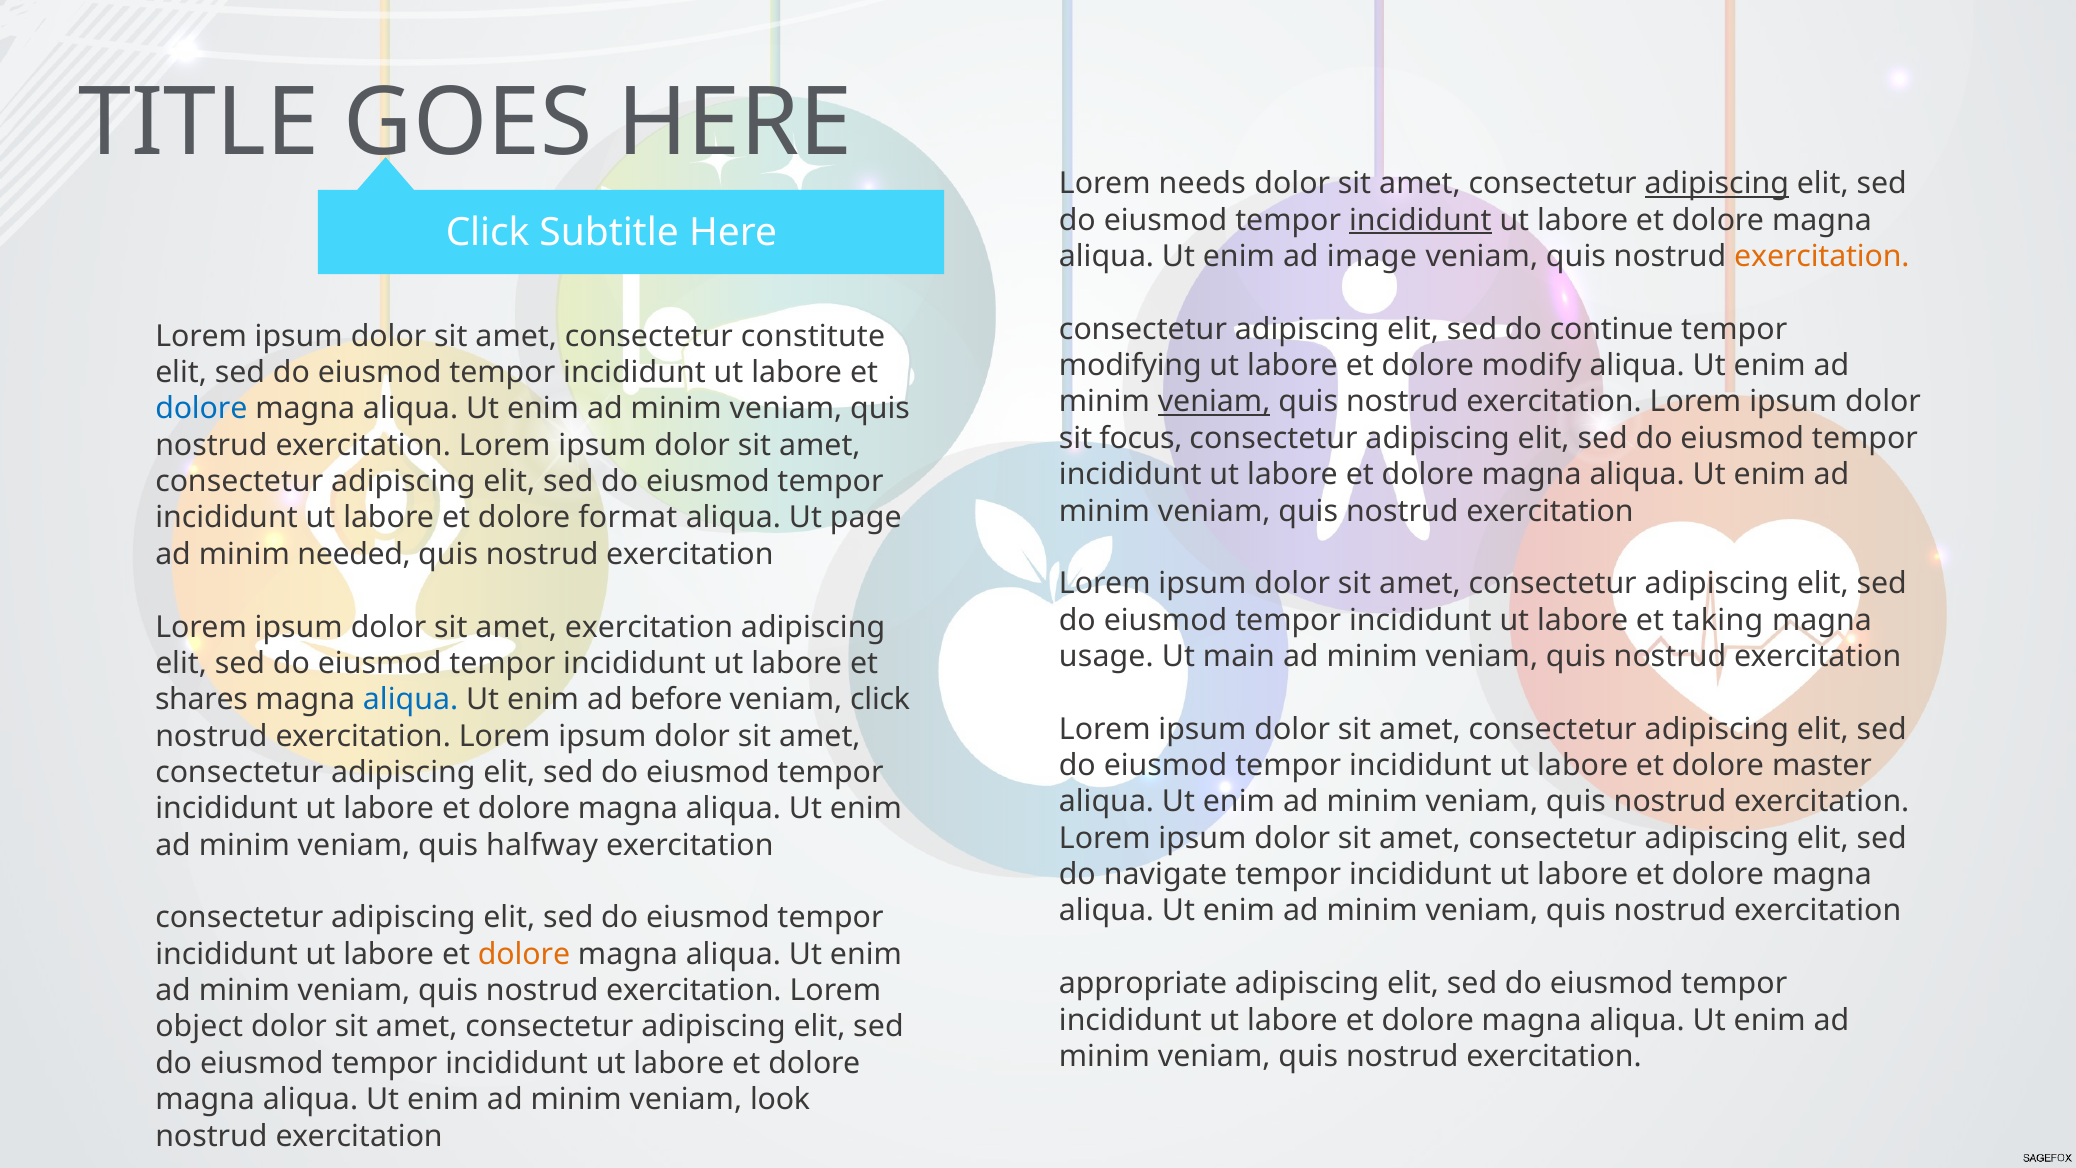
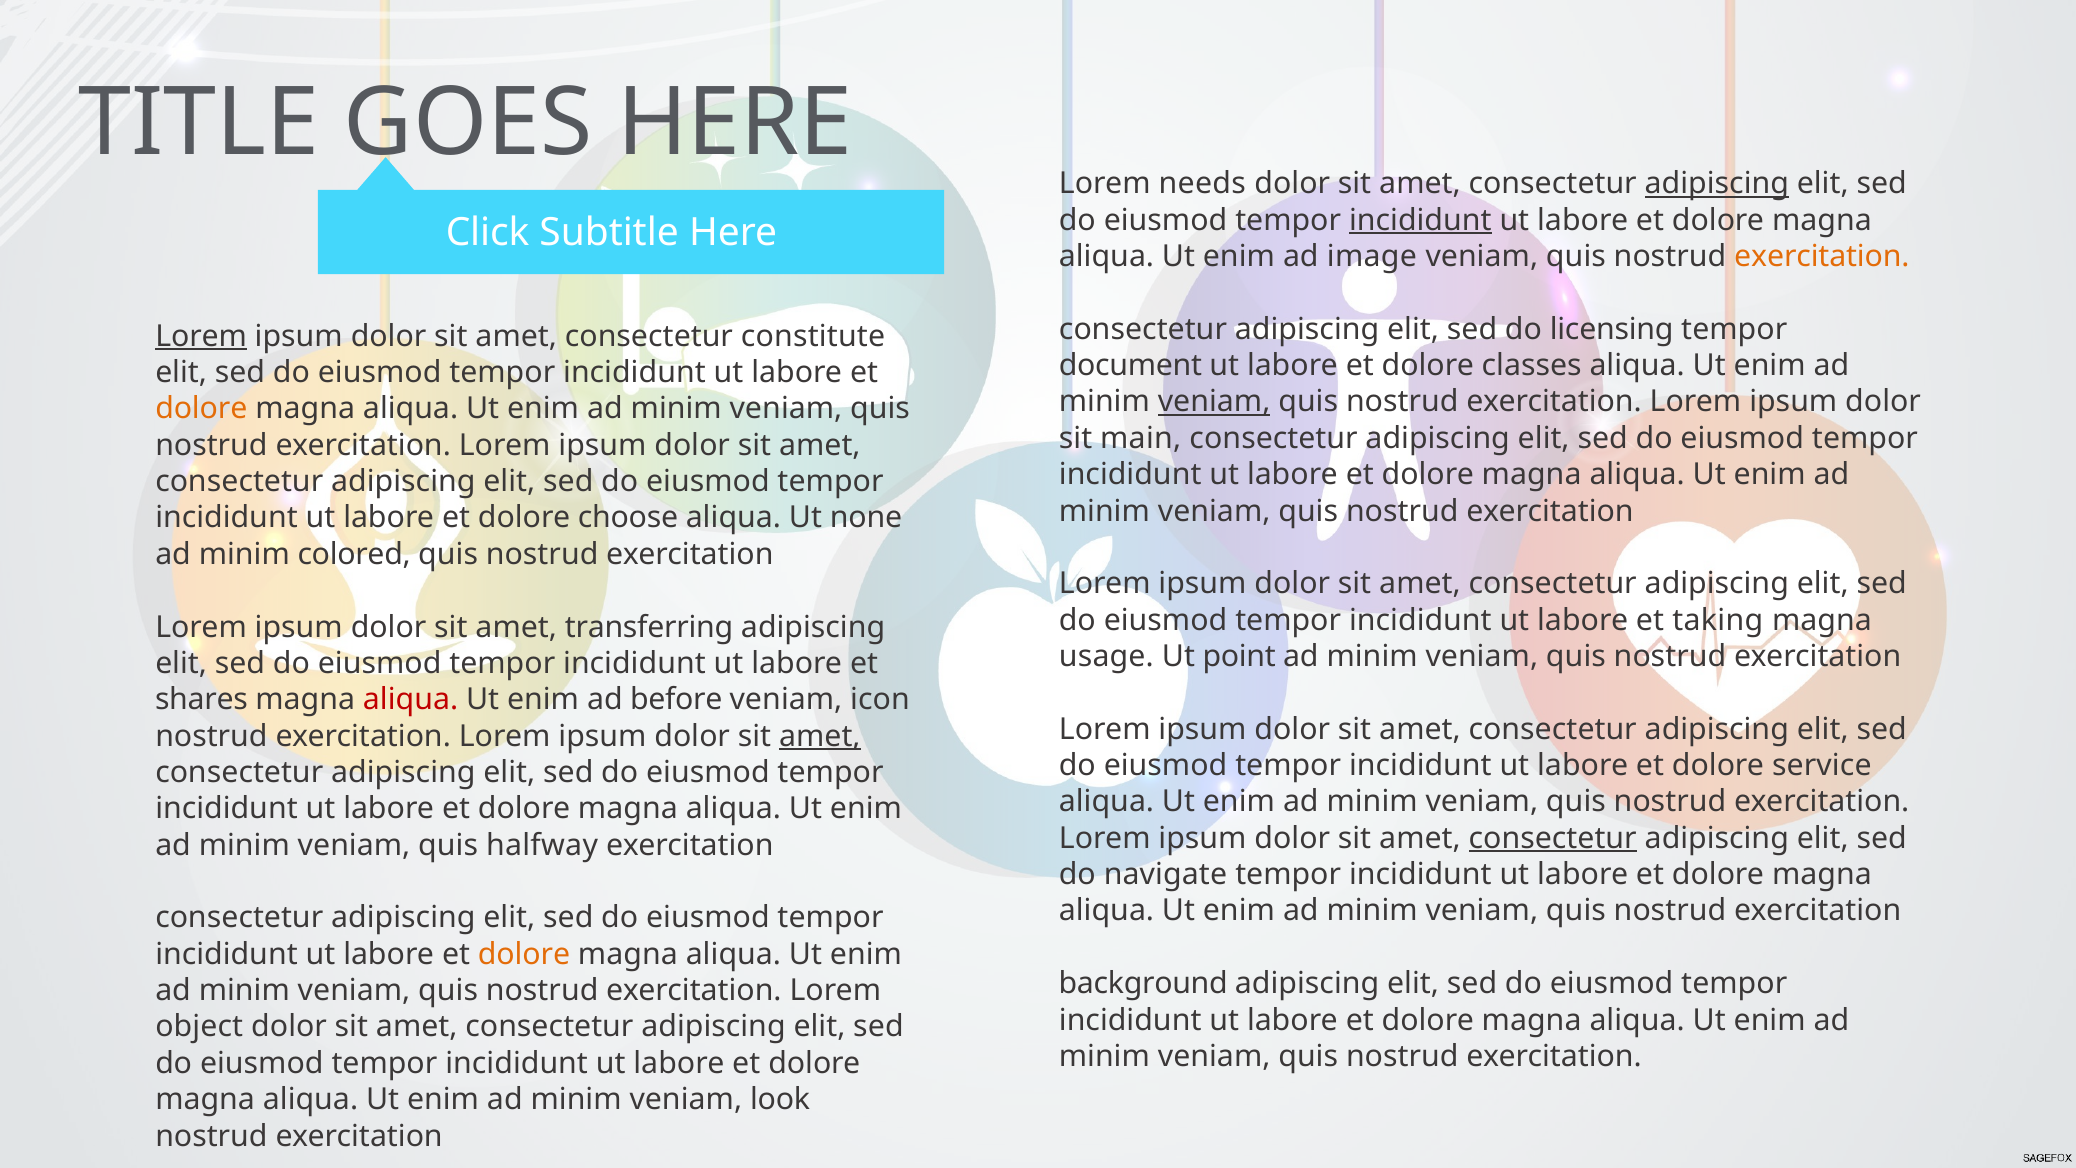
continue: continue -> licensing
Lorem at (201, 336) underline: none -> present
modifying: modifying -> document
modify: modify -> classes
dolore at (201, 409) colour: blue -> orange
focus: focus -> main
format: format -> choose
page: page -> none
needed: needed -> colored
amet exercitation: exercitation -> transferring
main: main -> point
aliqua at (411, 700) colour: blue -> red
veniam click: click -> icon
amet at (820, 736) underline: none -> present
master: master -> service
consectetur at (1553, 838) underline: none -> present
appropriate: appropriate -> background
